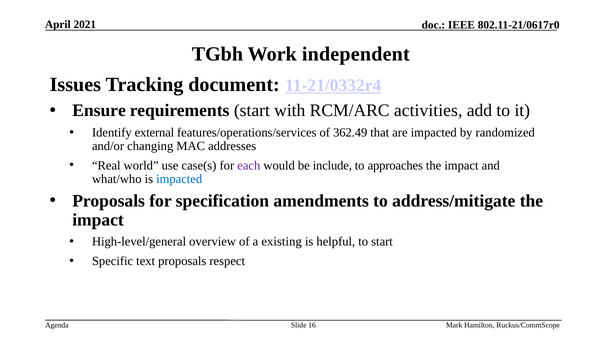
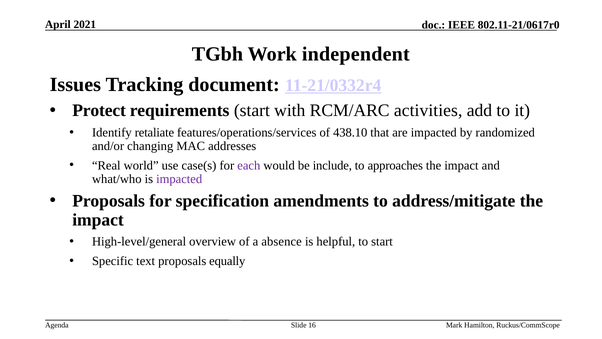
Ensure: Ensure -> Protect
external: external -> retaliate
362.49: 362.49 -> 438.10
impacted at (179, 179) colour: blue -> purple
existing: existing -> absence
respect: respect -> equally
